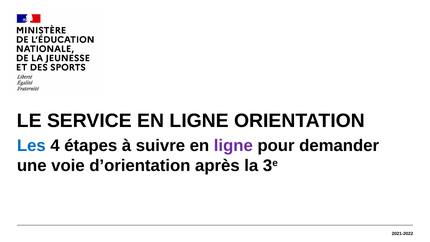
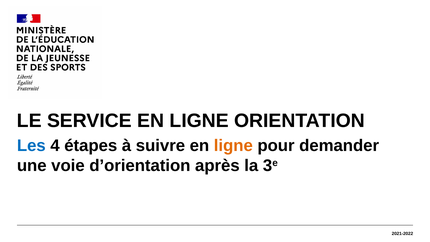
ligne at (233, 145) colour: purple -> orange
